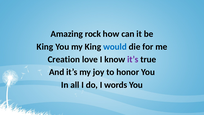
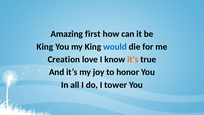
rock: rock -> first
it’s at (133, 59) colour: purple -> orange
words: words -> tower
